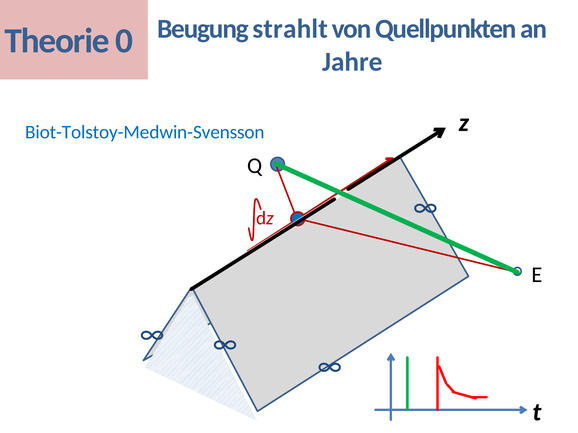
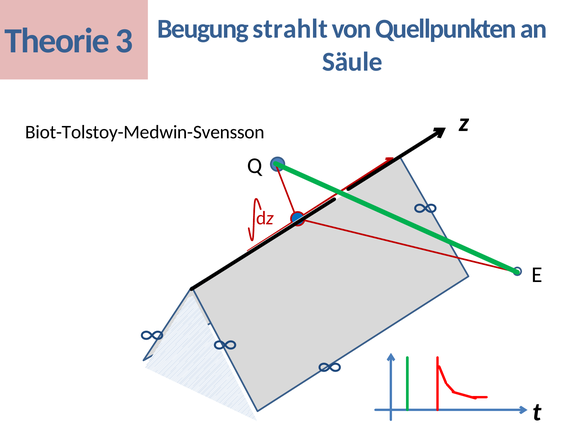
0: 0 -> 3
Jahre: Jahre -> Säule
Biot-Tolstoy-Medwin-Svensson colour: blue -> black
